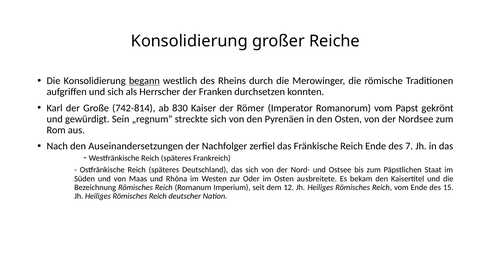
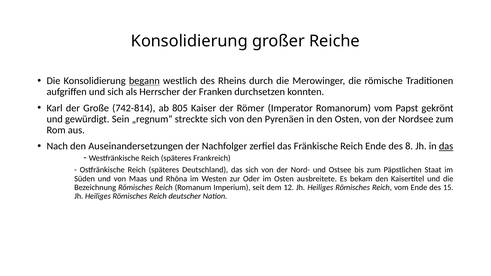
830: 830 -> 805
7: 7 -> 8
das at (446, 146) underline: none -> present
